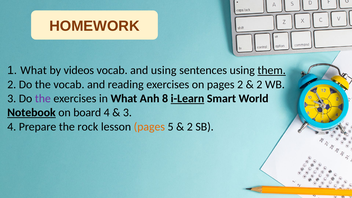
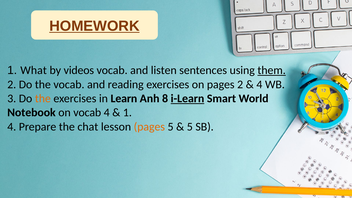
HOMEWORK underline: none -> present
and using: using -> listen
2 at (259, 84): 2 -> 4
the at (43, 99) colour: purple -> orange
in What: What -> Learn
Notebook underline: present -> none
on board: board -> vocab
3 at (127, 113): 3 -> 1
rock: rock -> chat
2 at (190, 127): 2 -> 5
